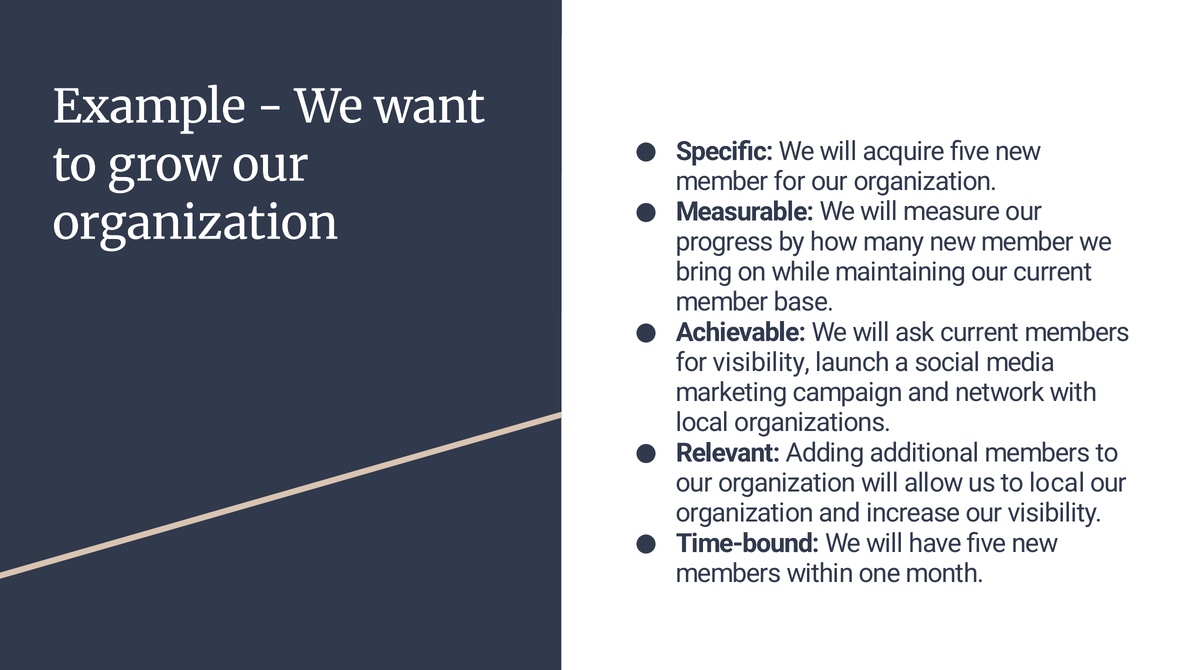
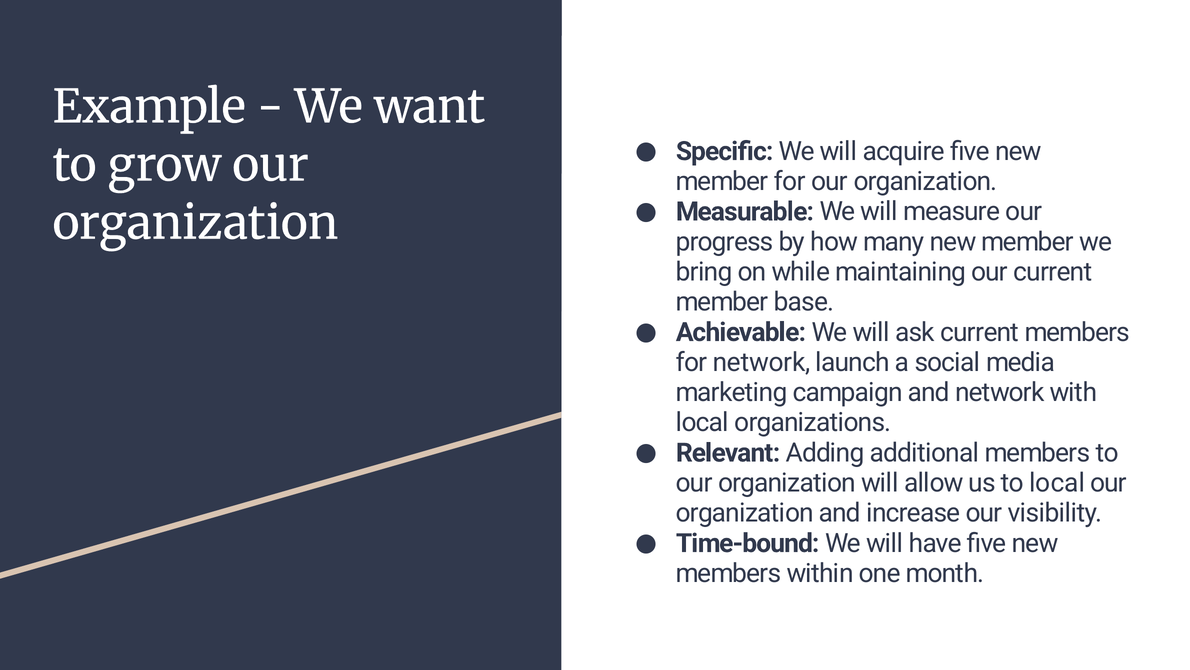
for visibility: visibility -> network
